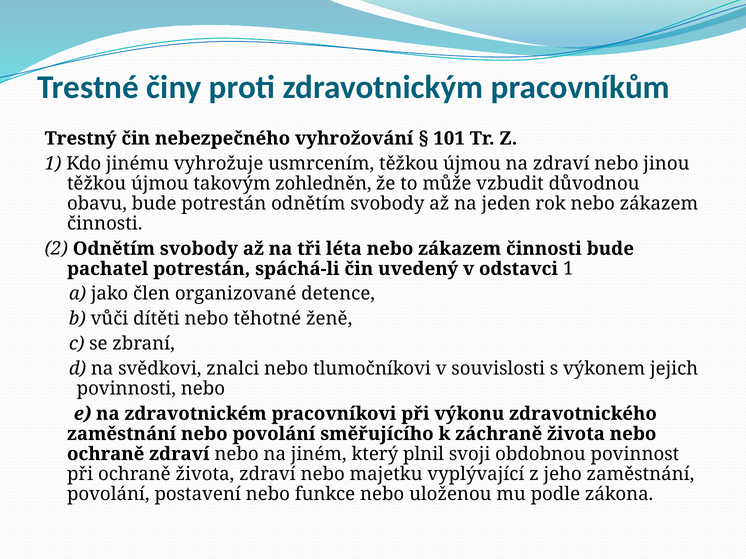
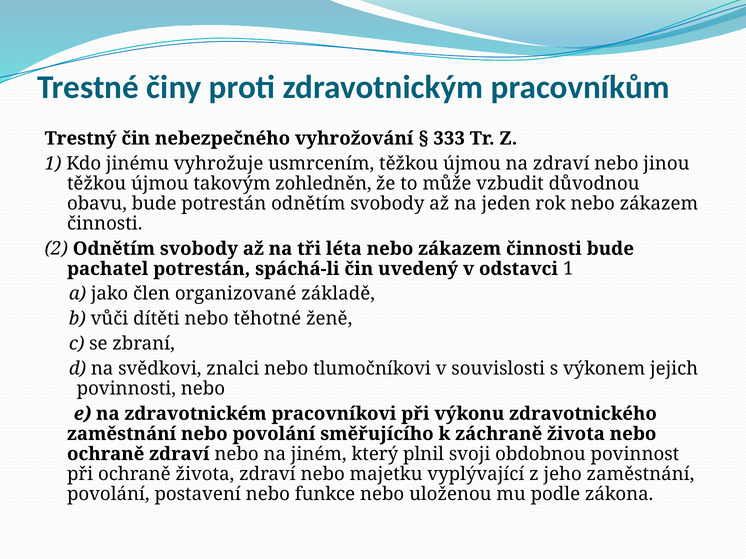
101: 101 -> 333
detence: detence -> základě
